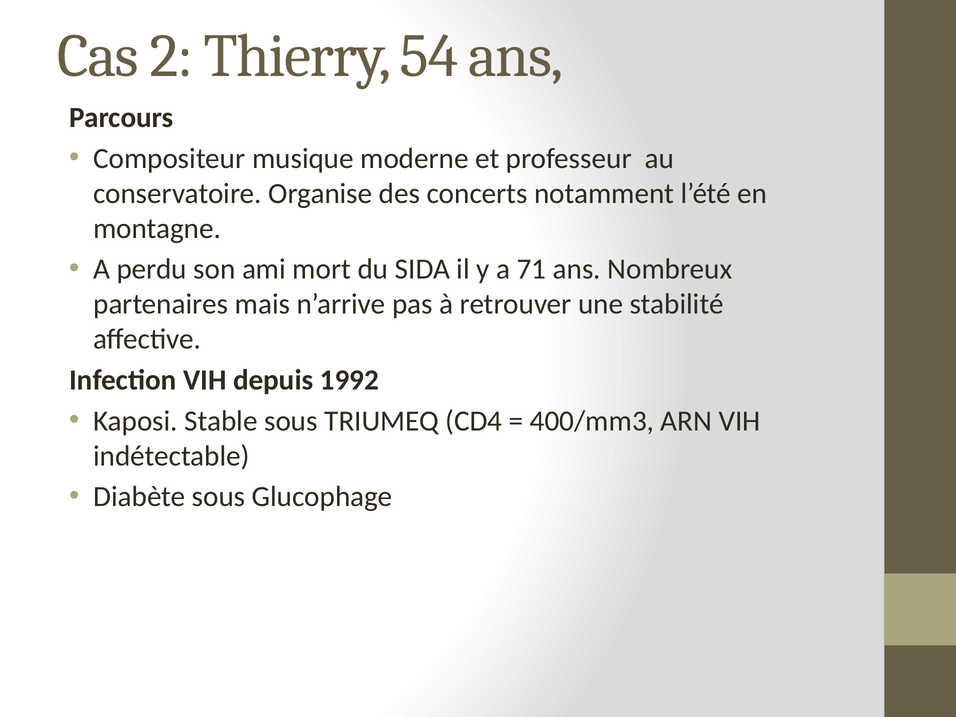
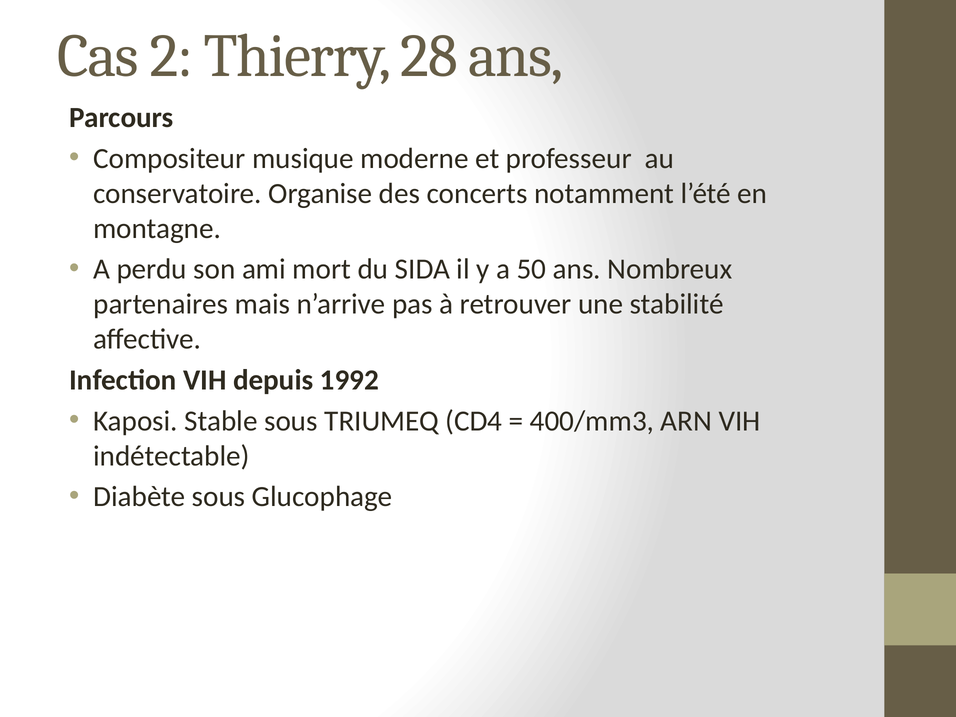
54: 54 -> 28
71: 71 -> 50
